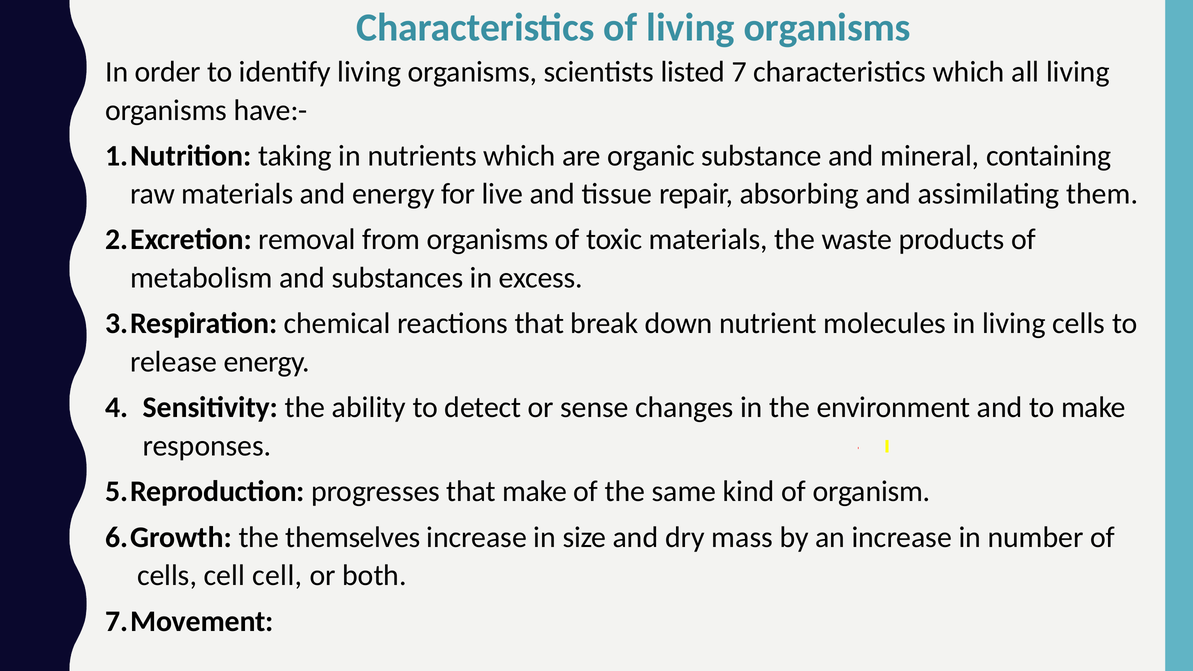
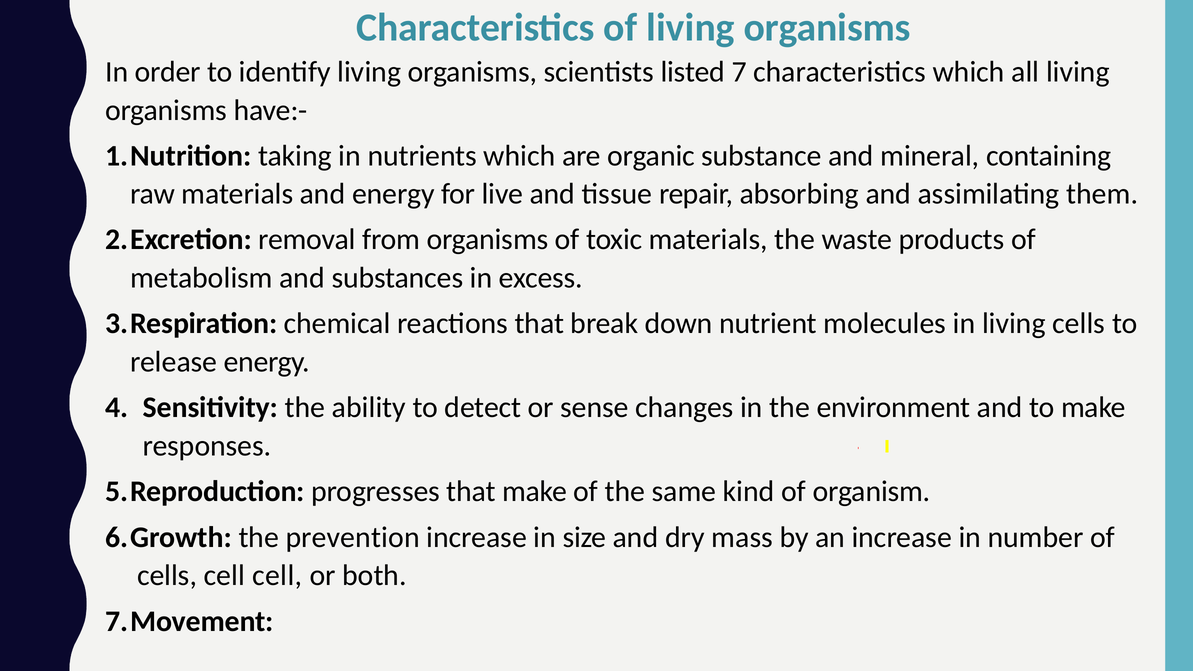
themselves: themselves -> prevention
